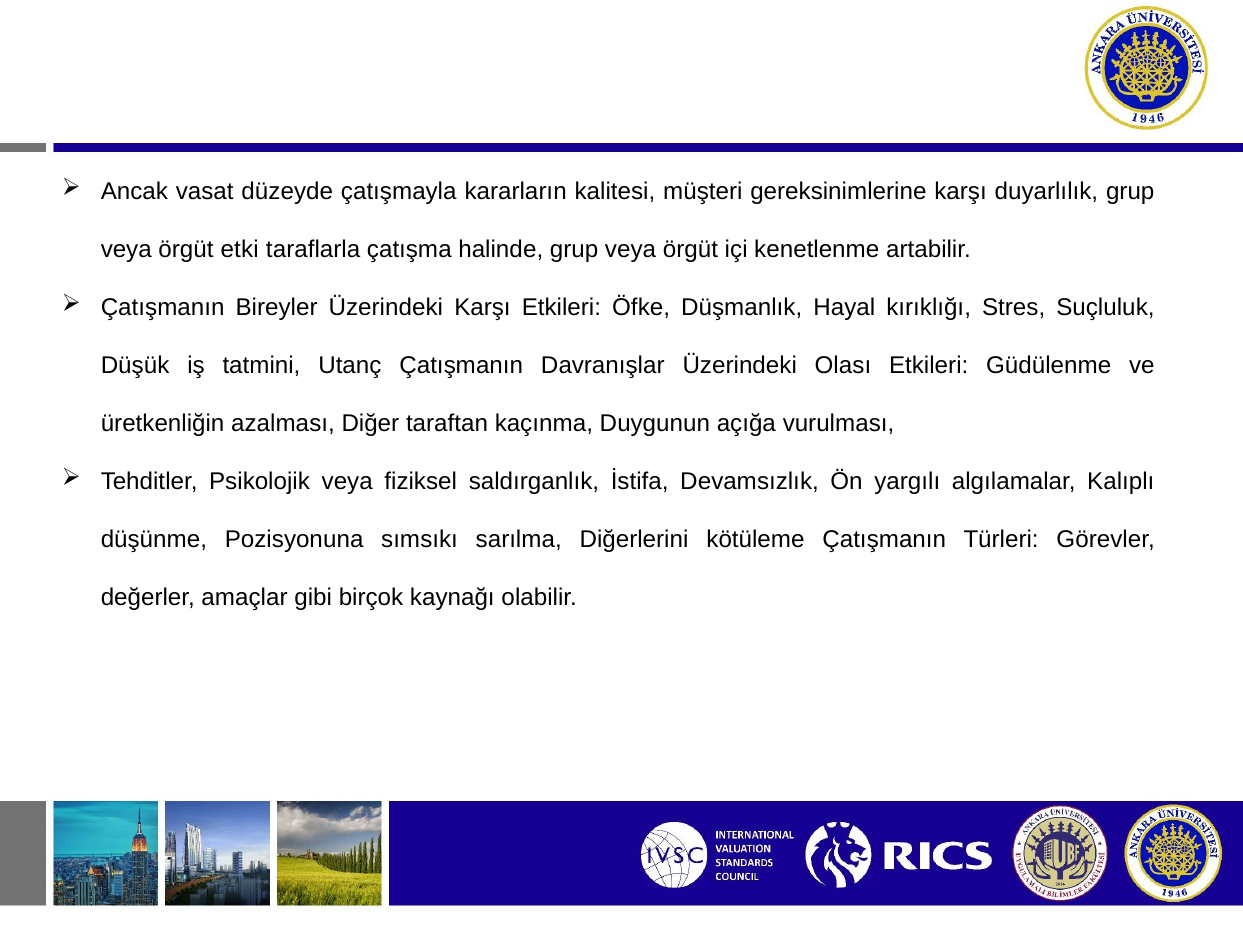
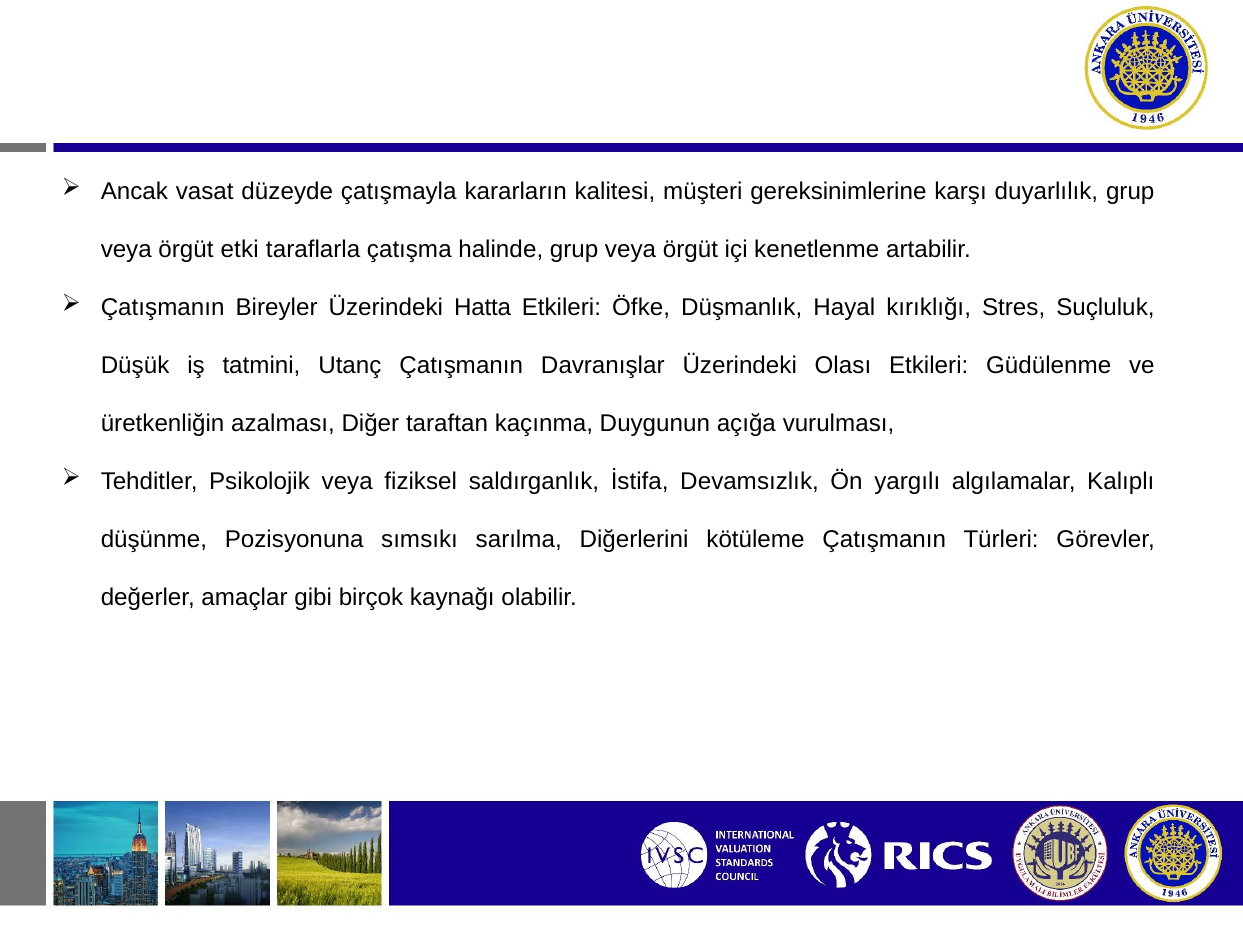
Üzerindeki Karşı: Karşı -> Hatta
